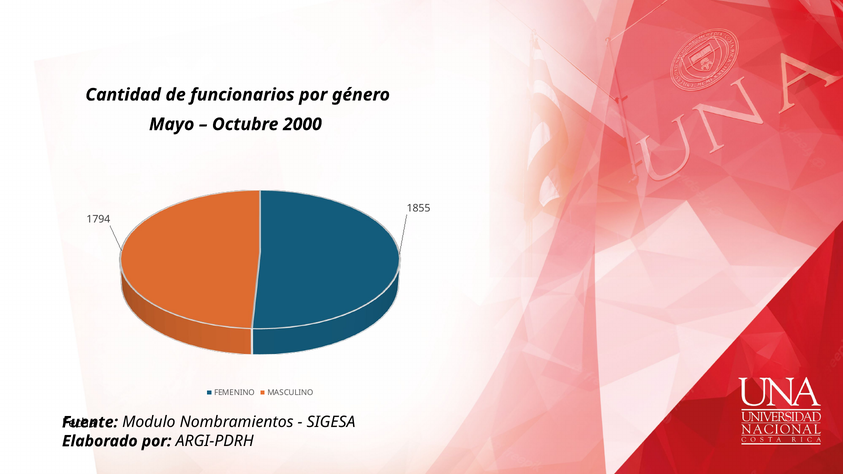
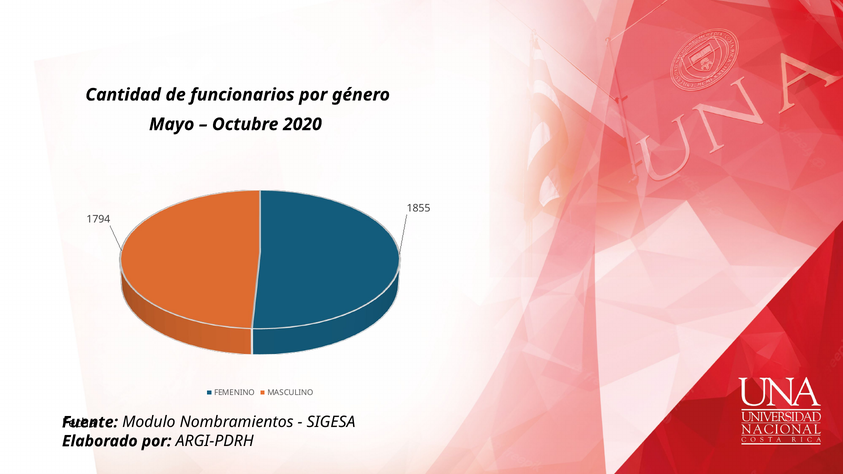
2000: 2000 -> 2020
